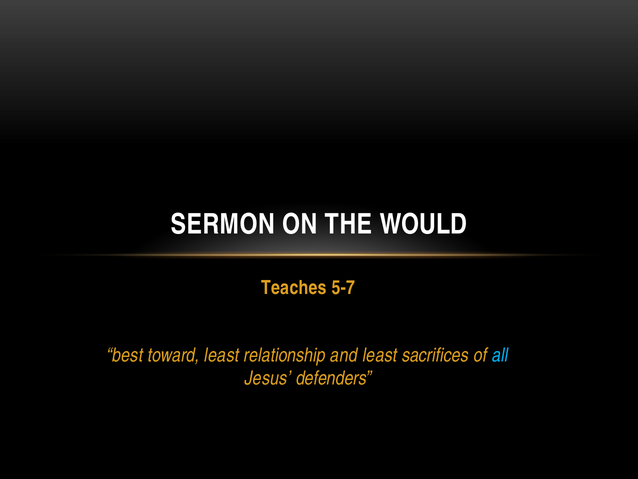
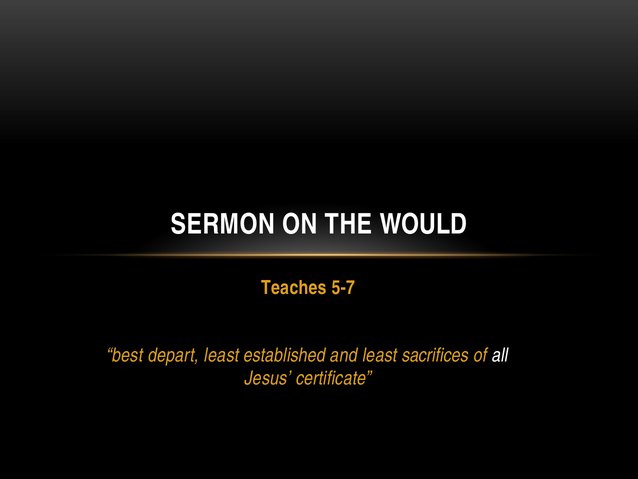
toward: toward -> depart
relationship: relationship -> established
all colour: light blue -> white
defenders: defenders -> certificate
